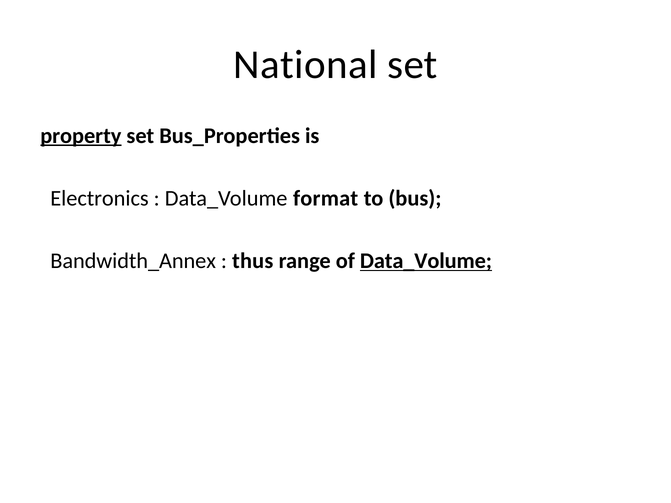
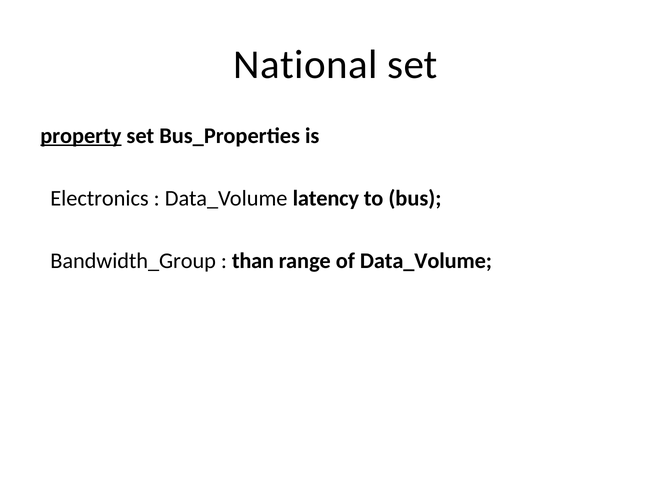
format: format -> latency
Bandwidth_Annex: Bandwidth_Annex -> Bandwidth_Group
thus: thus -> than
Data_Volume at (426, 261) underline: present -> none
